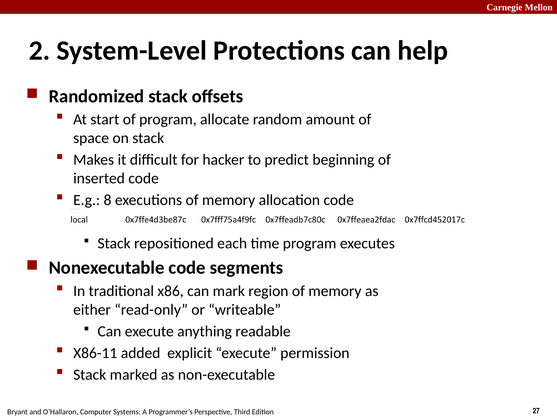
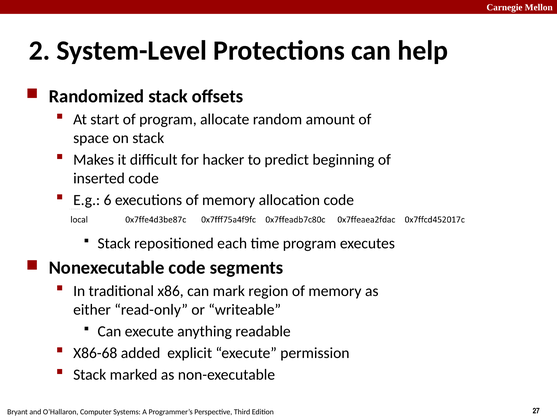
8: 8 -> 6
X86-11: X86-11 -> X86-68
